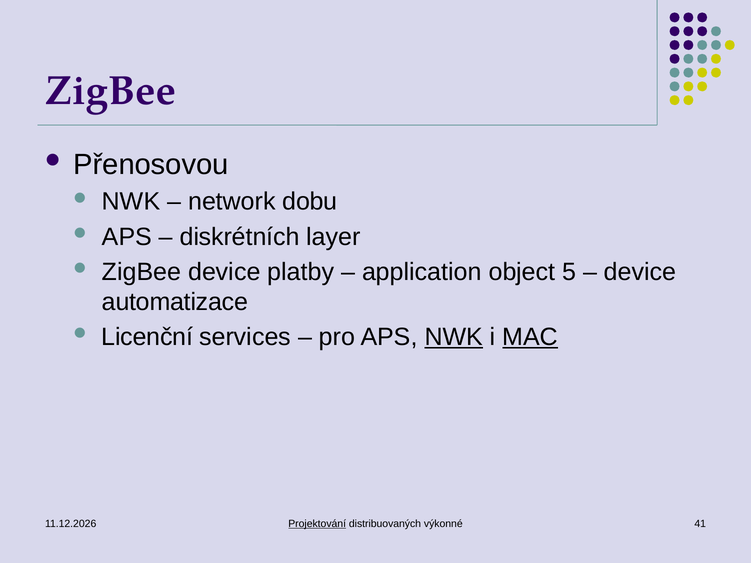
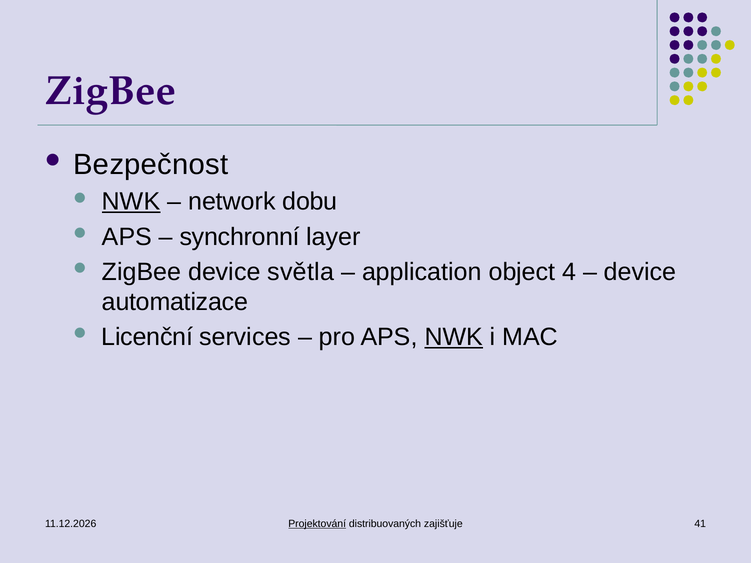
Přenosovou: Přenosovou -> Bezpečnost
NWK at (131, 202) underline: none -> present
diskrétních: diskrétních -> synchronní
platby: platby -> světla
5: 5 -> 4
MAC underline: present -> none
výkonné: výkonné -> zajišťuje
